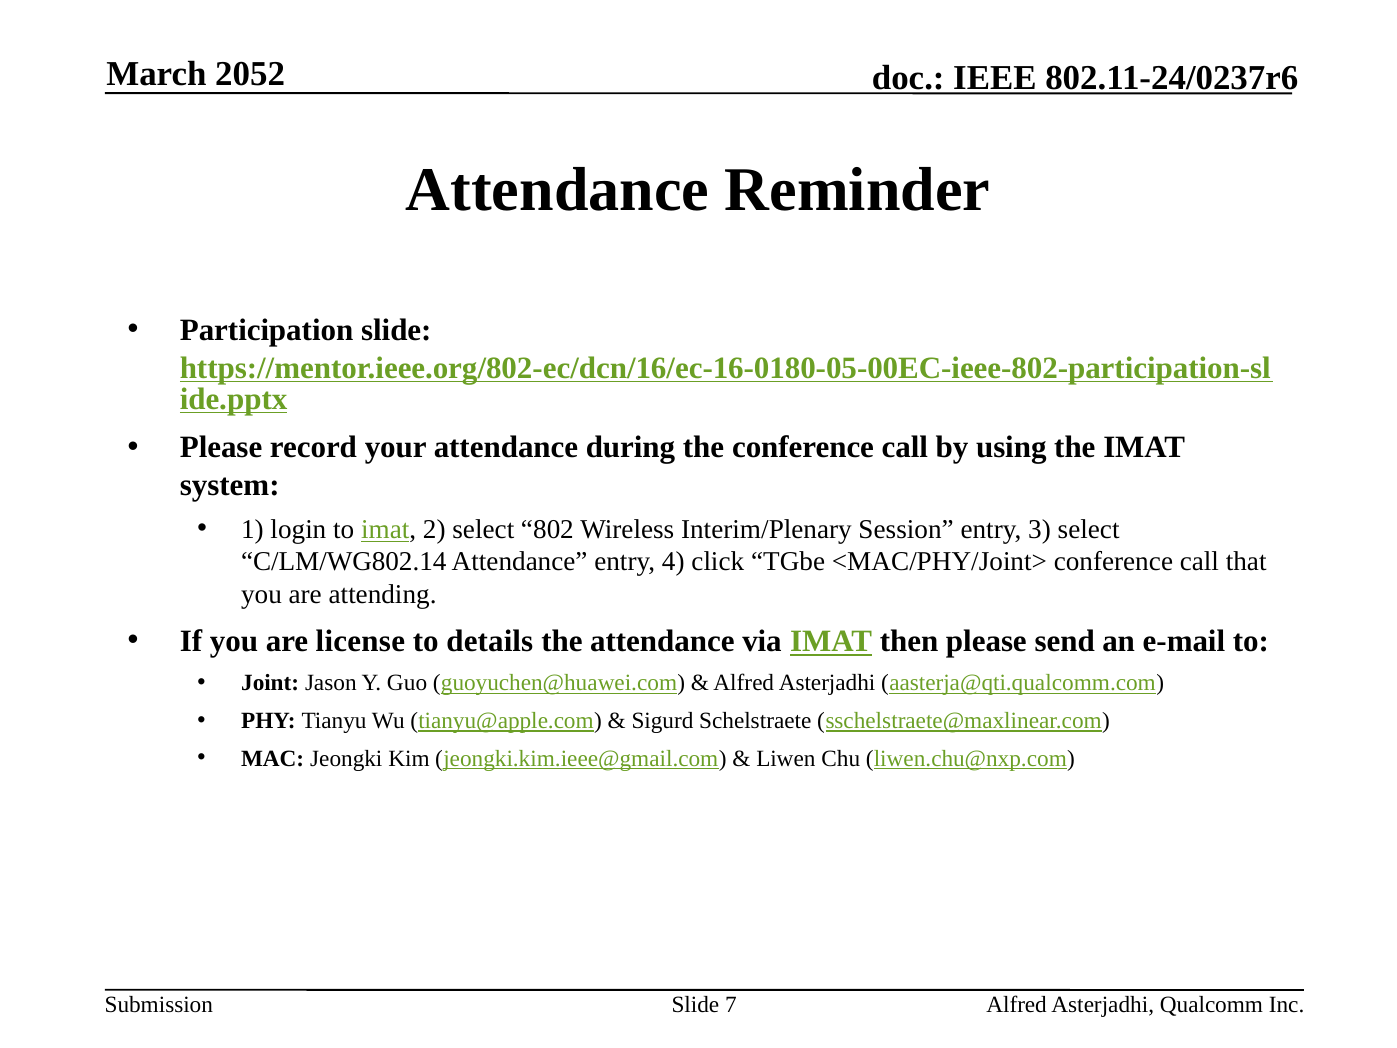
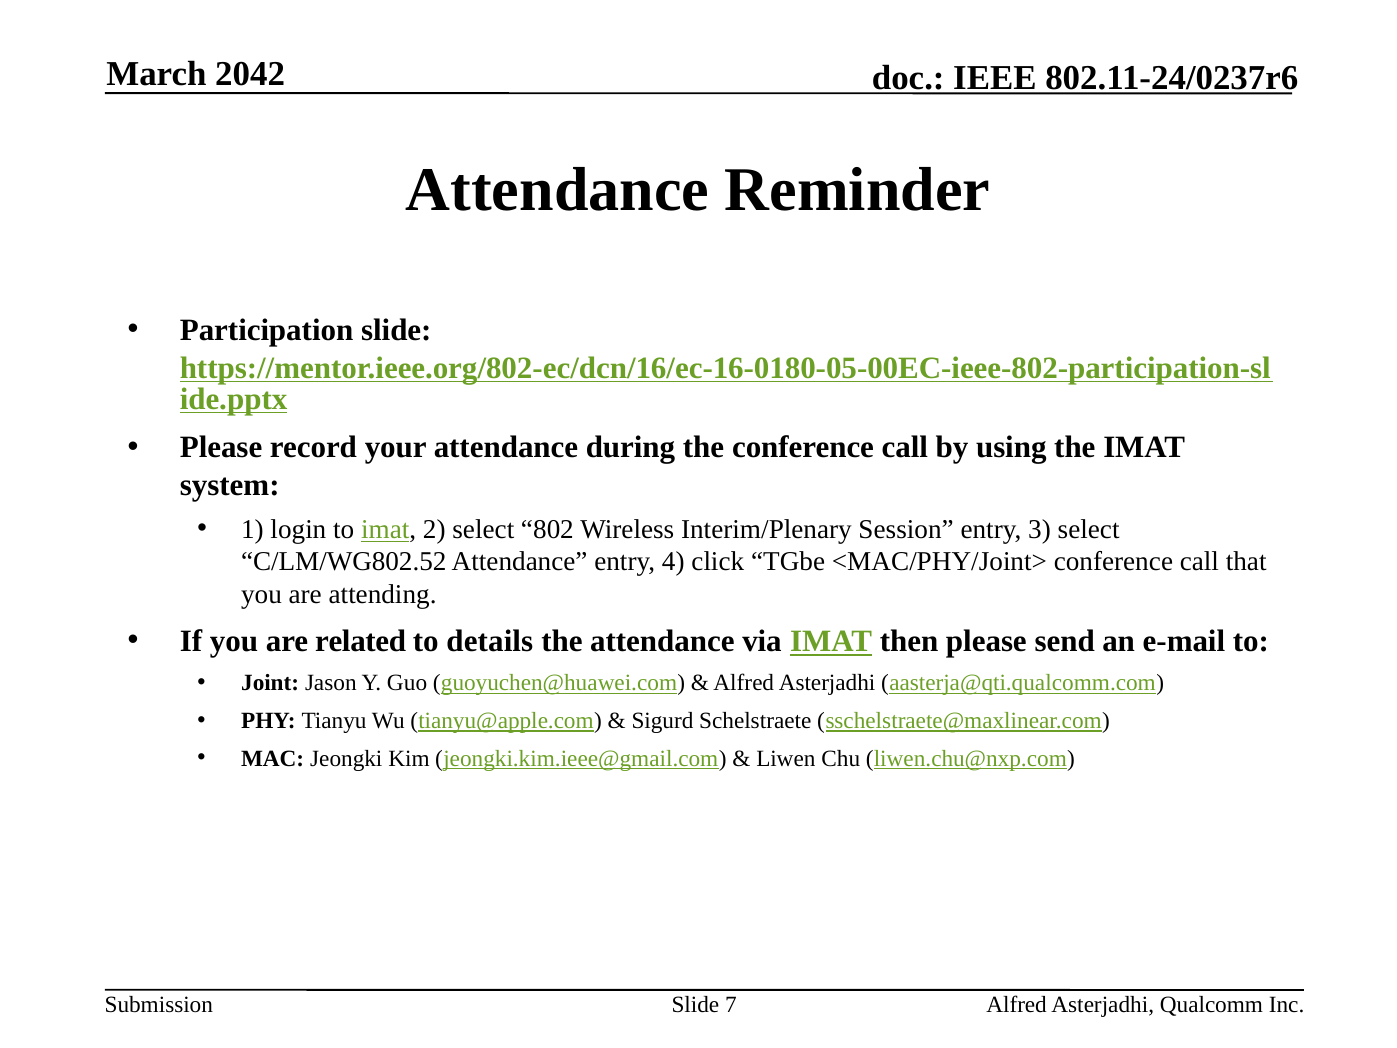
2052: 2052 -> 2042
C/LM/WG802.14: C/LM/WG802.14 -> C/LM/WG802.52
license: license -> related
